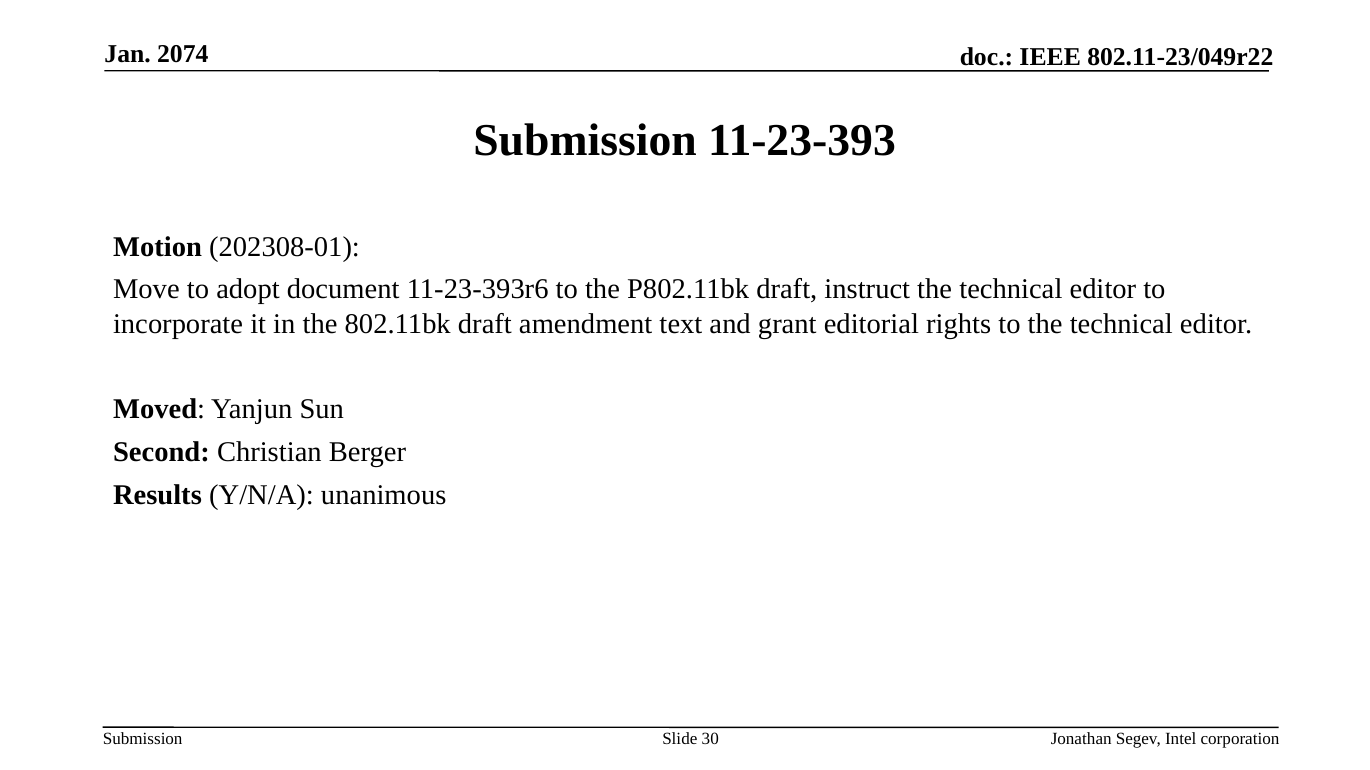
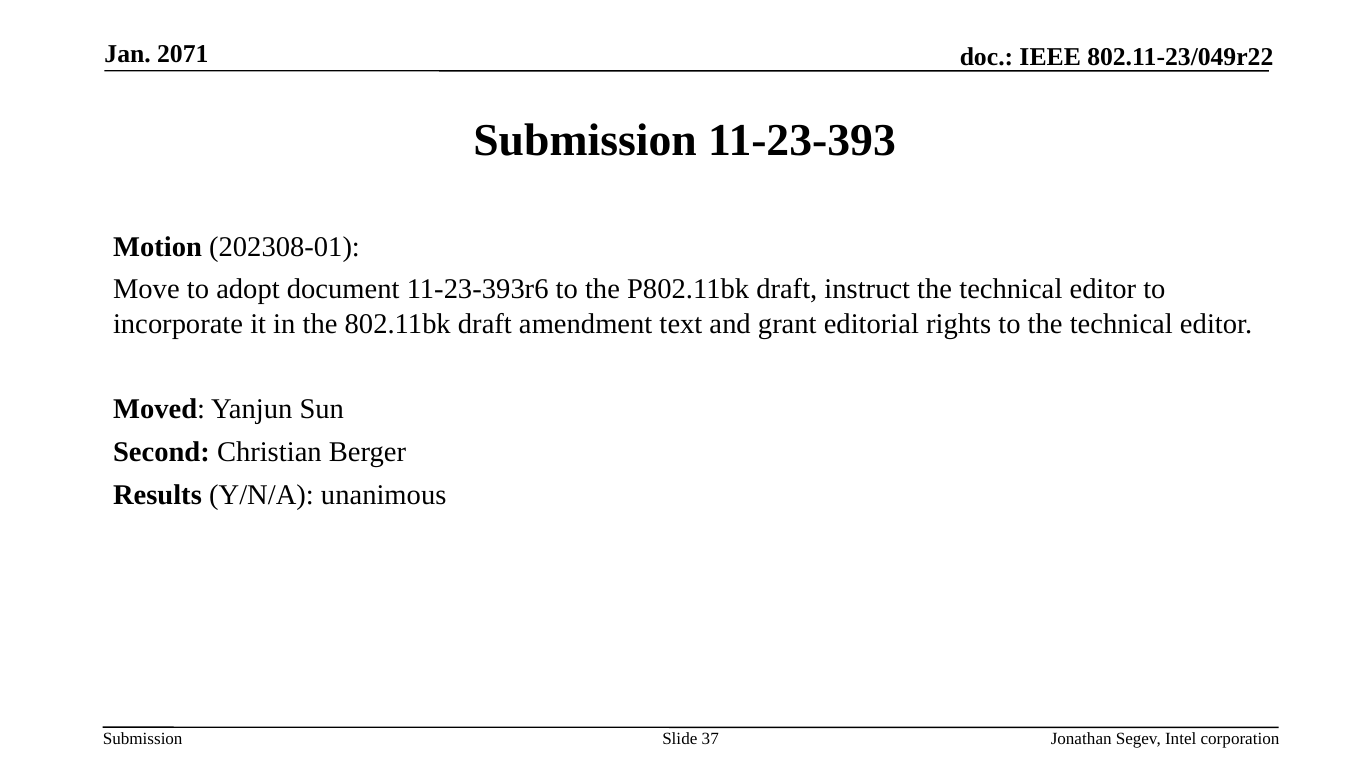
2074: 2074 -> 2071
30: 30 -> 37
